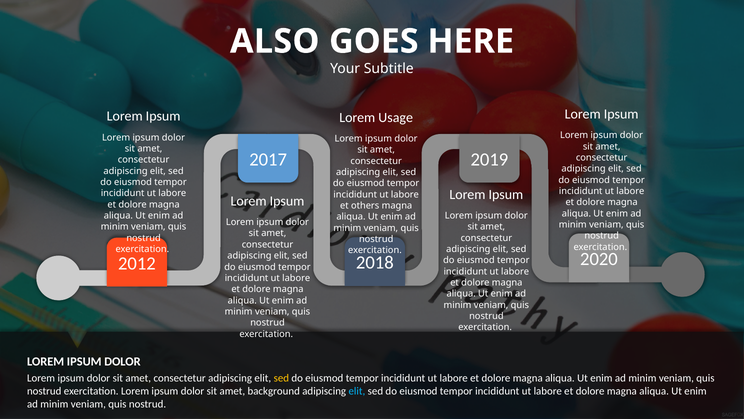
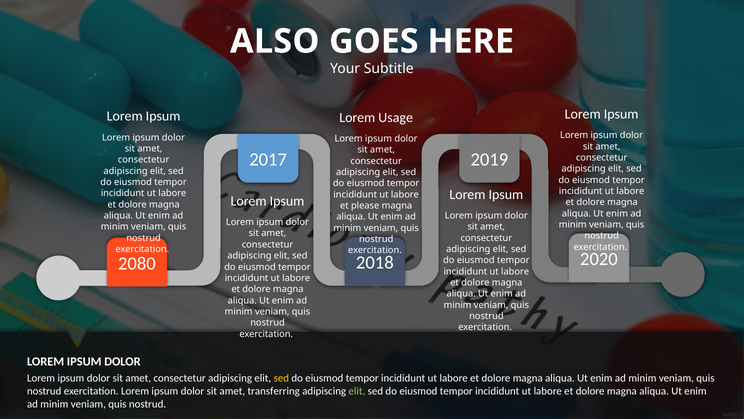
others: others -> please
2012: 2012 -> 2080
background: background -> transferring
elit at (357, 391) colour: light blue -> light green
